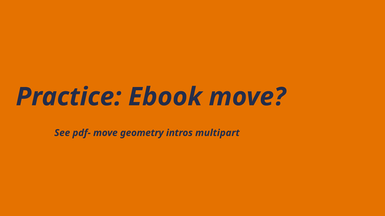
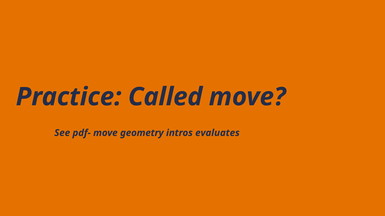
Ebook: Ebook -> Called
multipart: multipart -> evaluates
